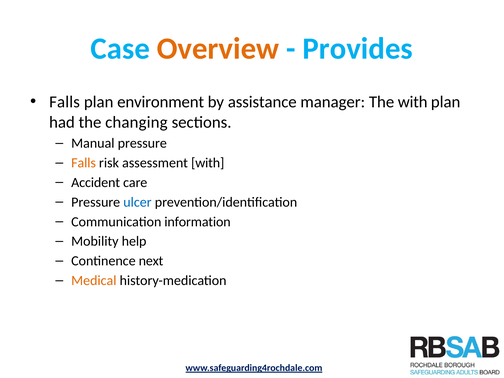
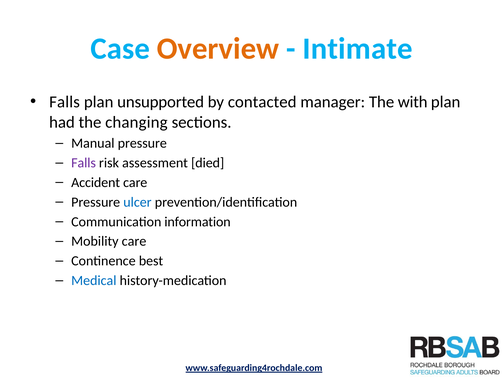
Provides: Provides -> Intimate
environment: environment -> unsupported
assistance: assistance -> contacted
Falls at (84, 163) colour: orange -> purple
assessment with: with -> died
Mobility help: help -> care
next: next -> best
Medical colour: orange -> blue
